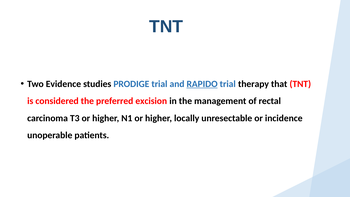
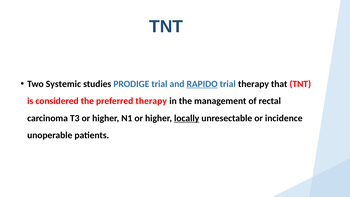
Evidence: Evidence -> Systemic
preferred excision: excision -> therapy
locally underline: none -> present
